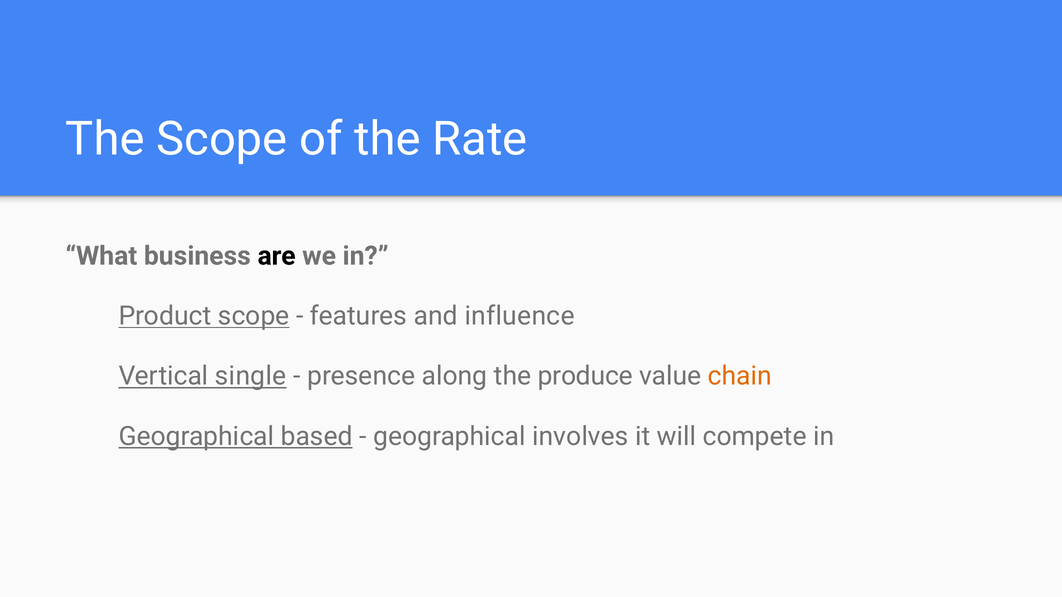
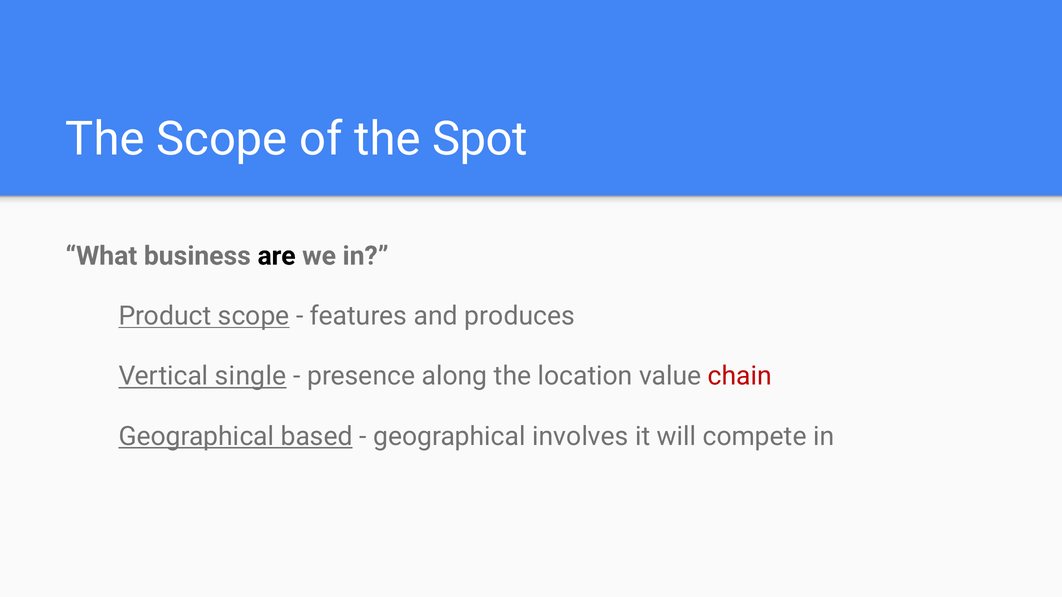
Rate: Rate -> Spot
influence: influence -> produces
produce: produce -> location
chain colour: orange -> red
